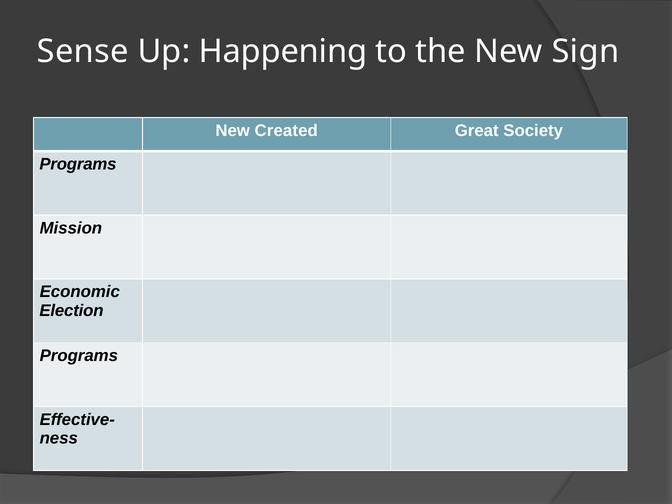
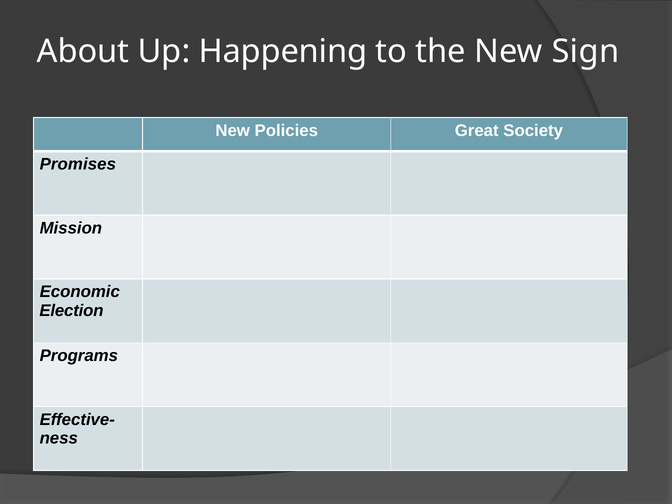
Sense: Sense -> About
Created: Created -> Policies
Programs at (78, 164): Programs -> Promises
